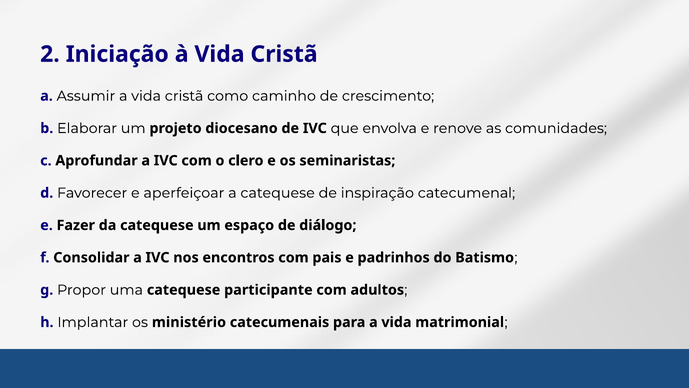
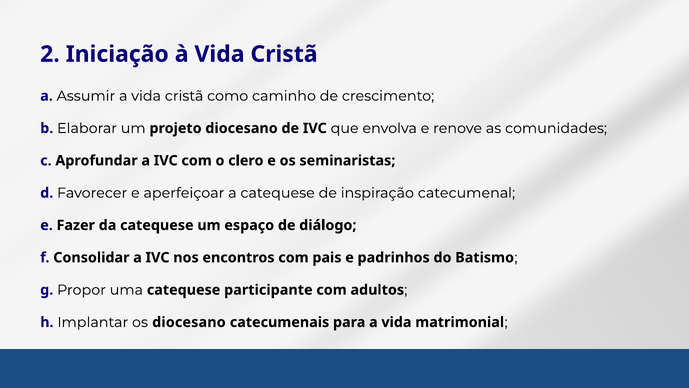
os ministério: ministério -> diocesano
